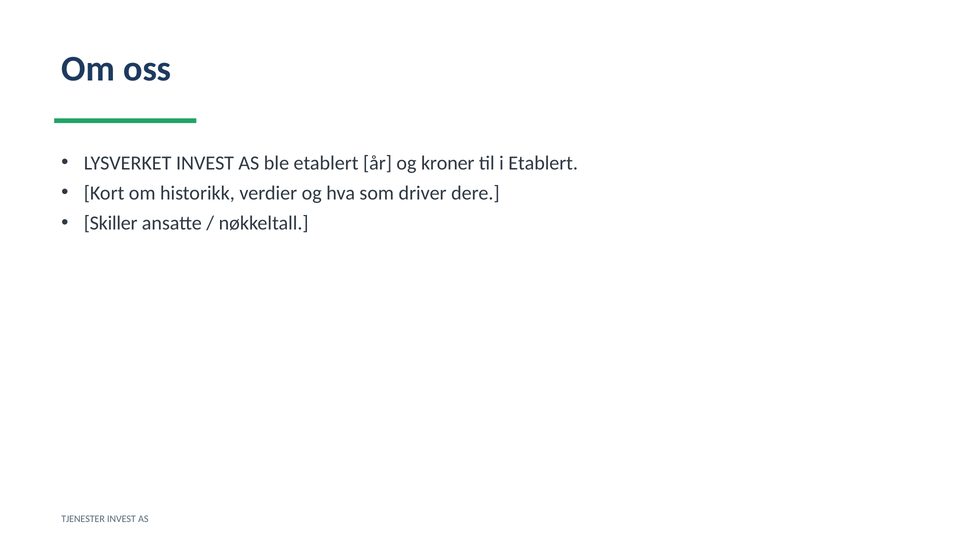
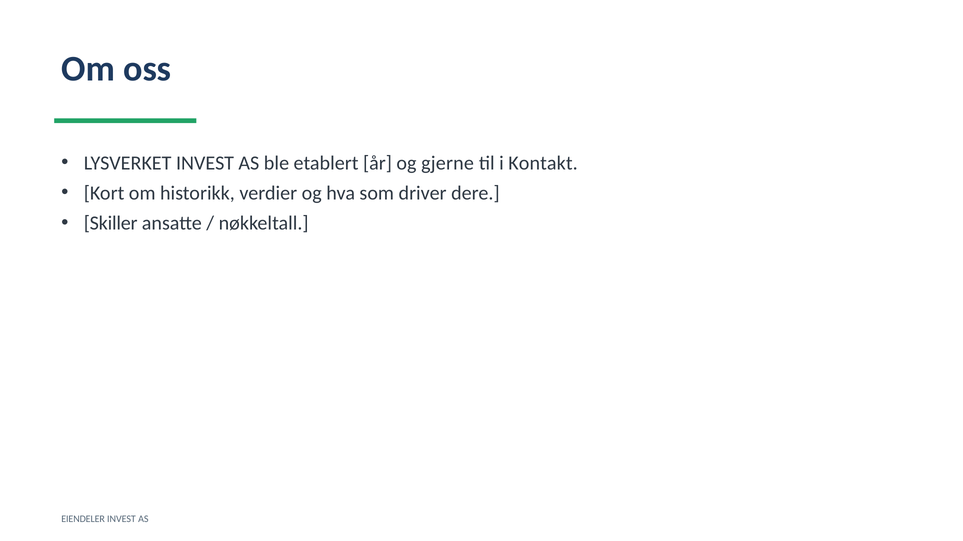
kroner: kroner -> gjerne
i Etablert: Etablert -> Kontakt
TJENESTER: TJENESTER -> EIENDELER
